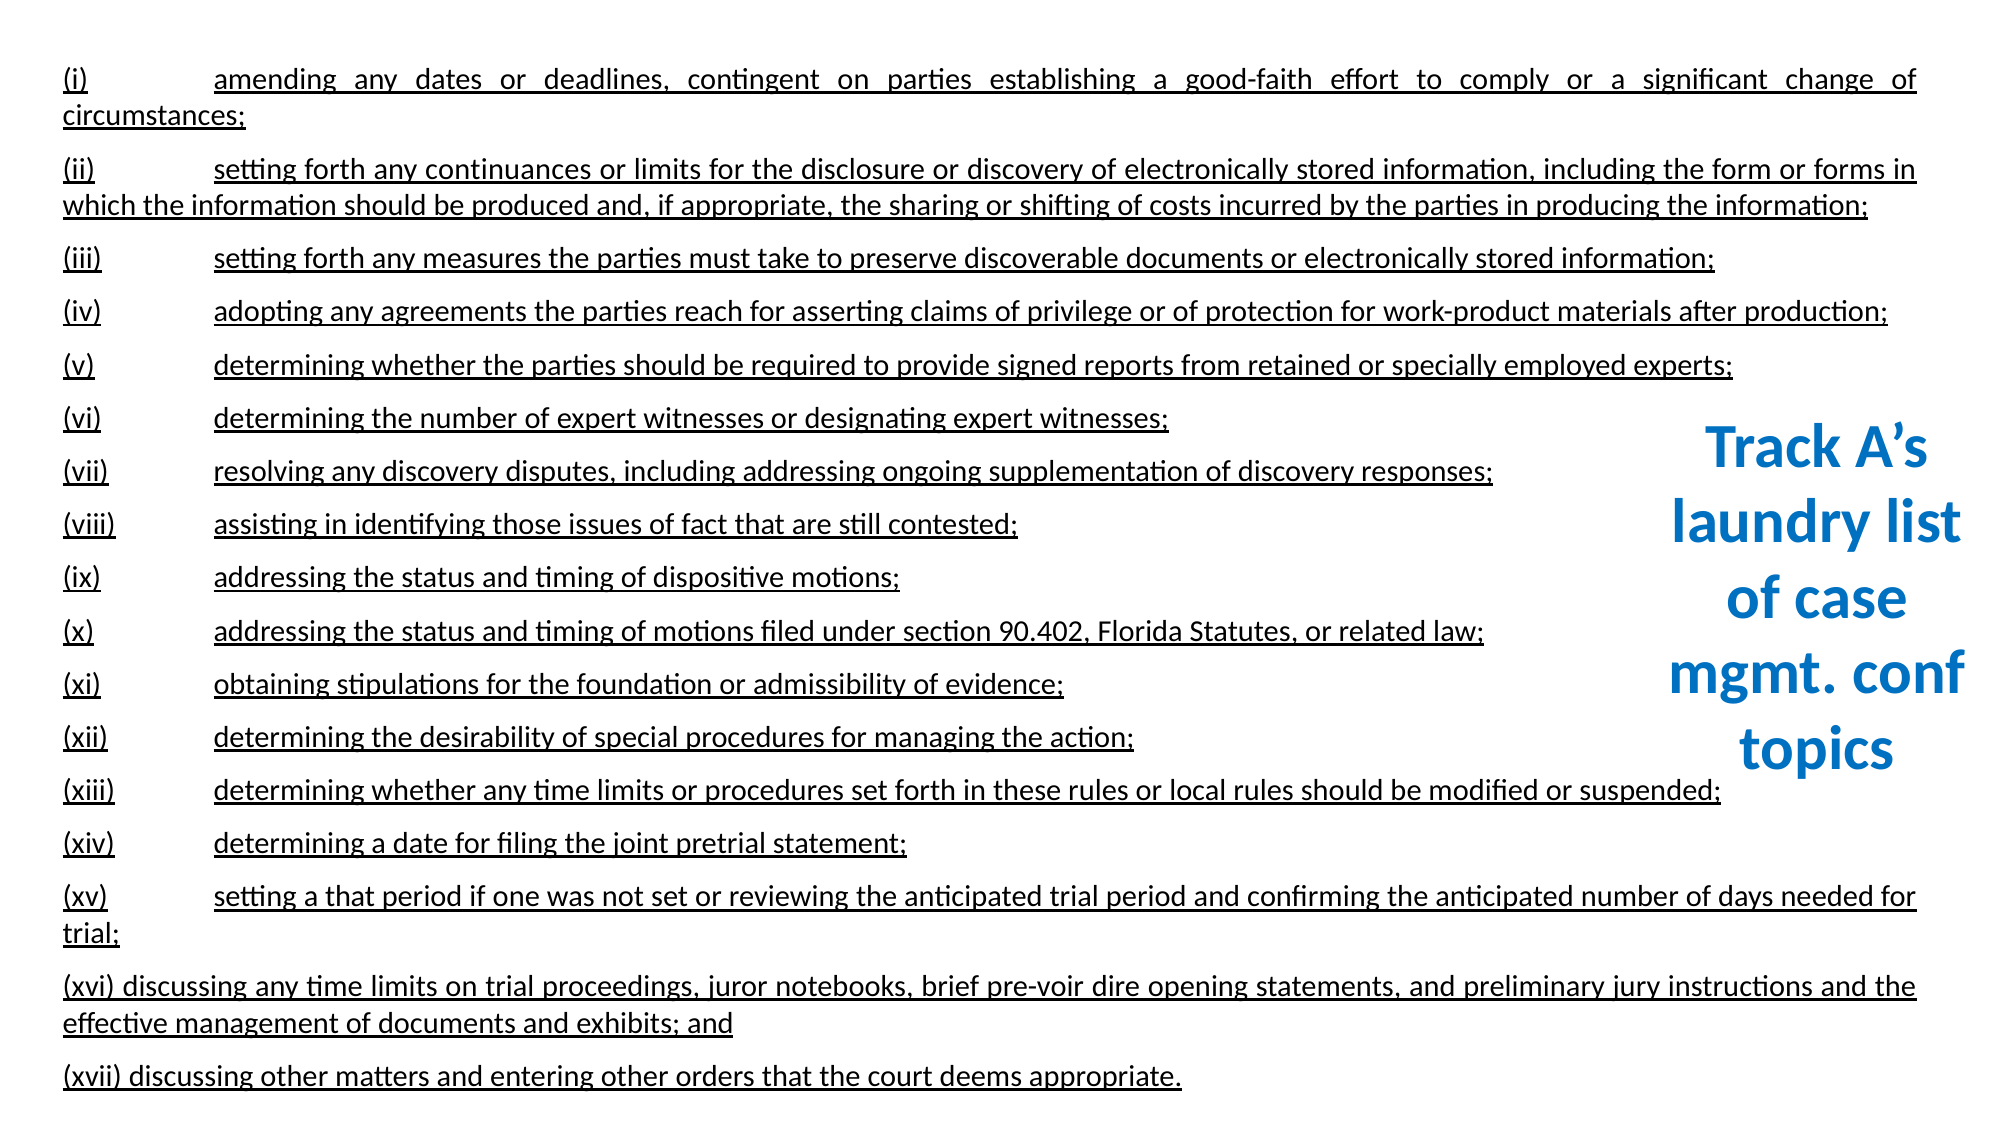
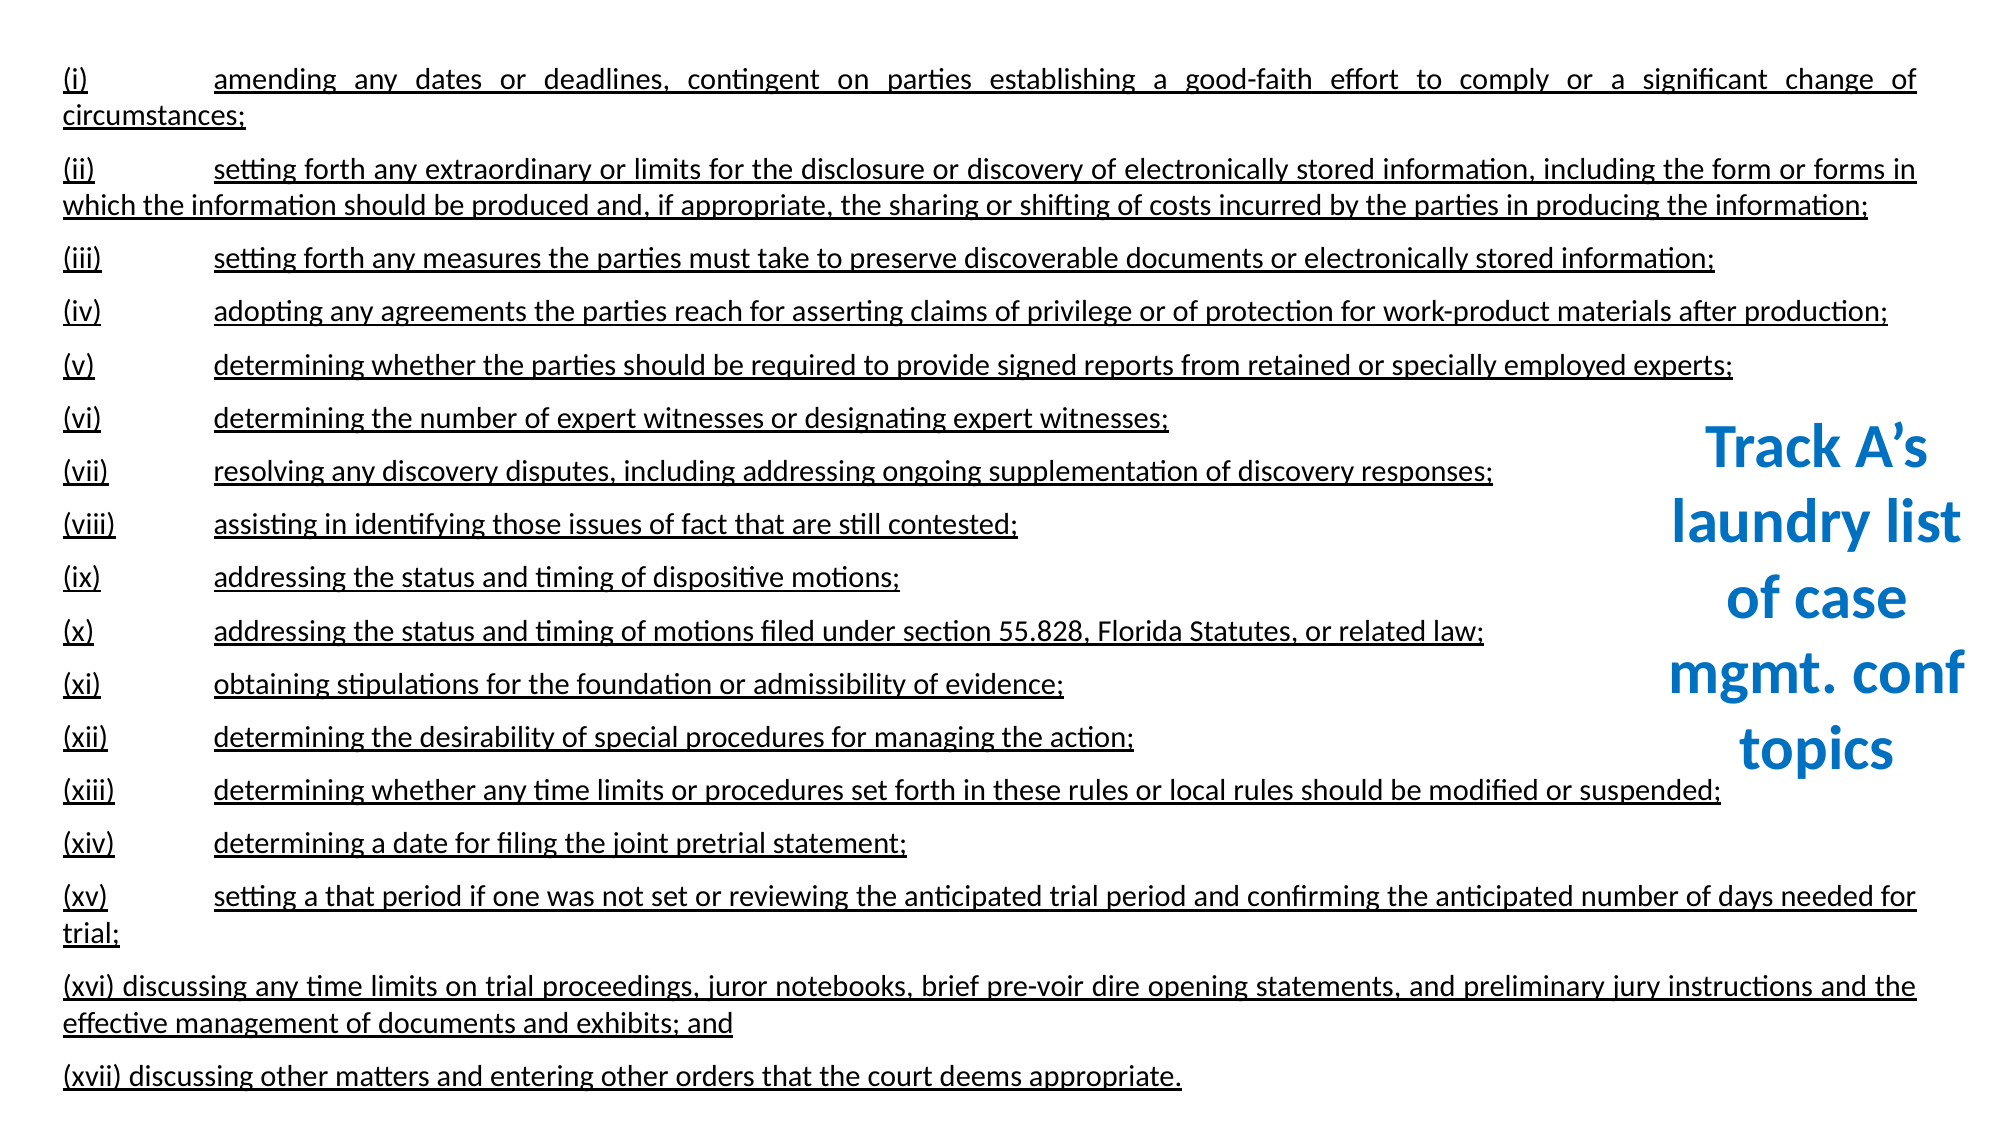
continuances: continuances -> extraordinary
90.402: 90.402 -> 55.828
